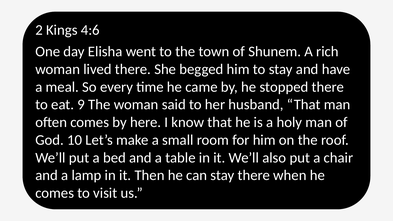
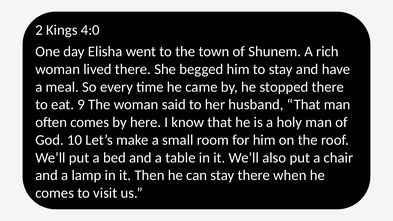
4:6: 4:6 -> 4:0
